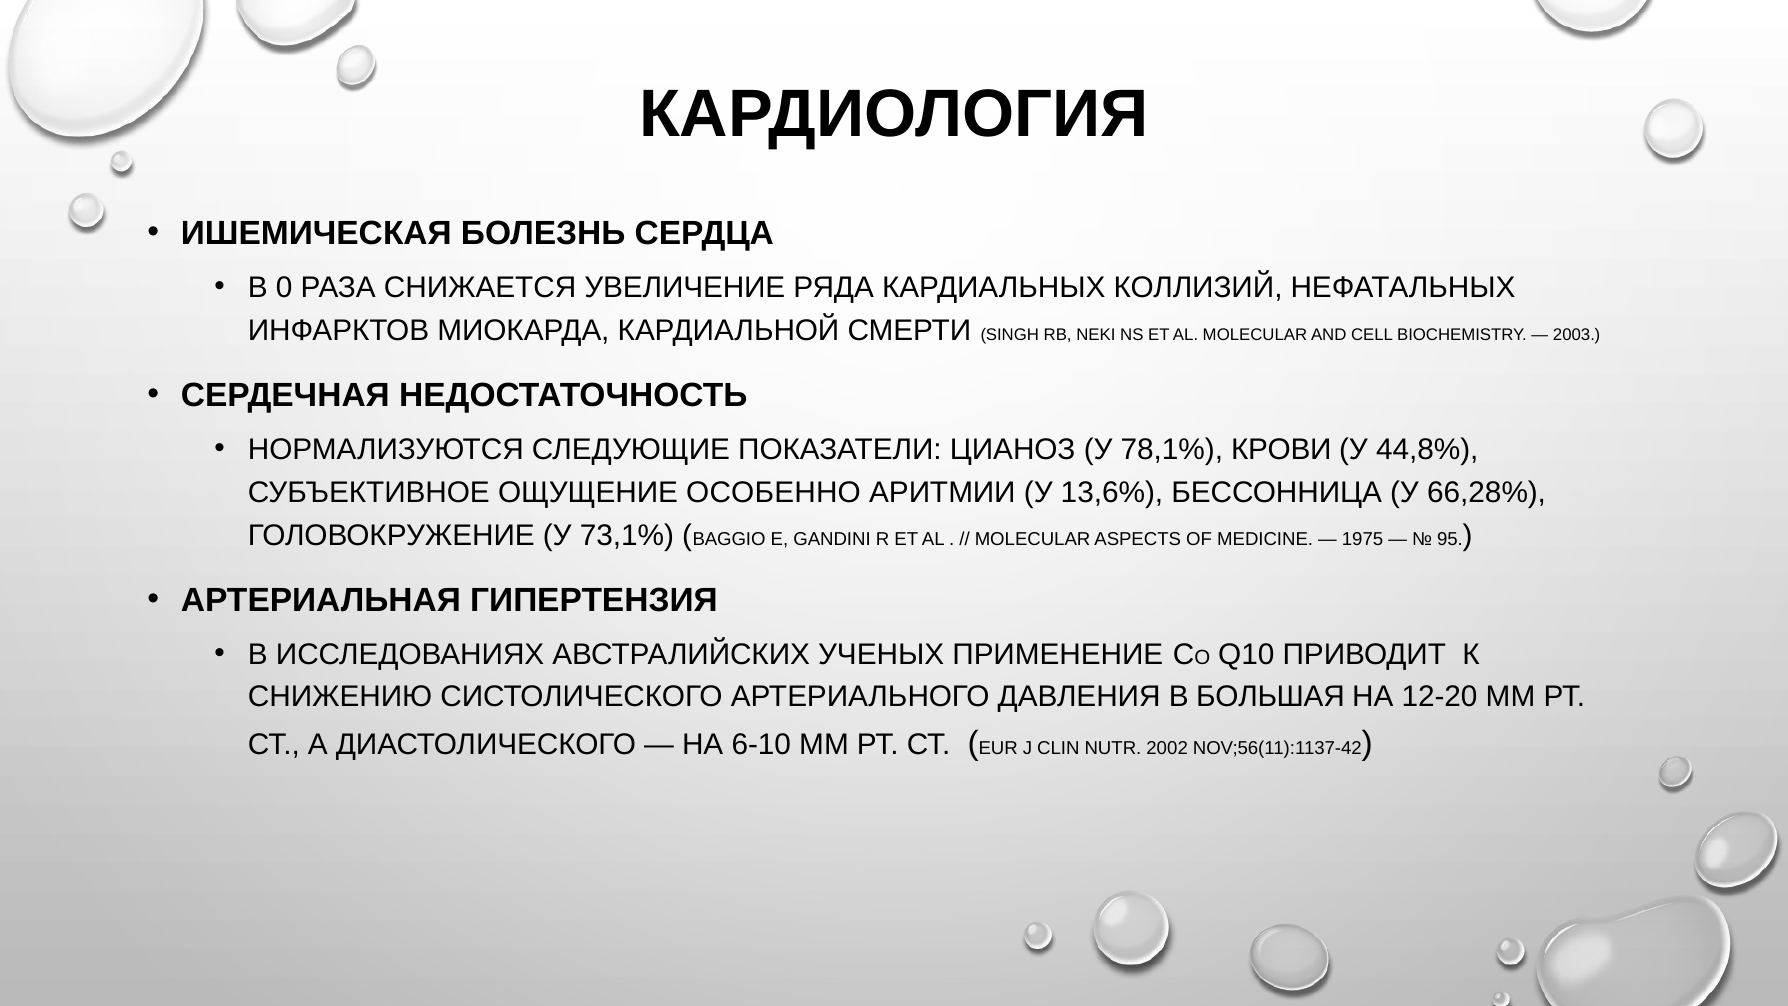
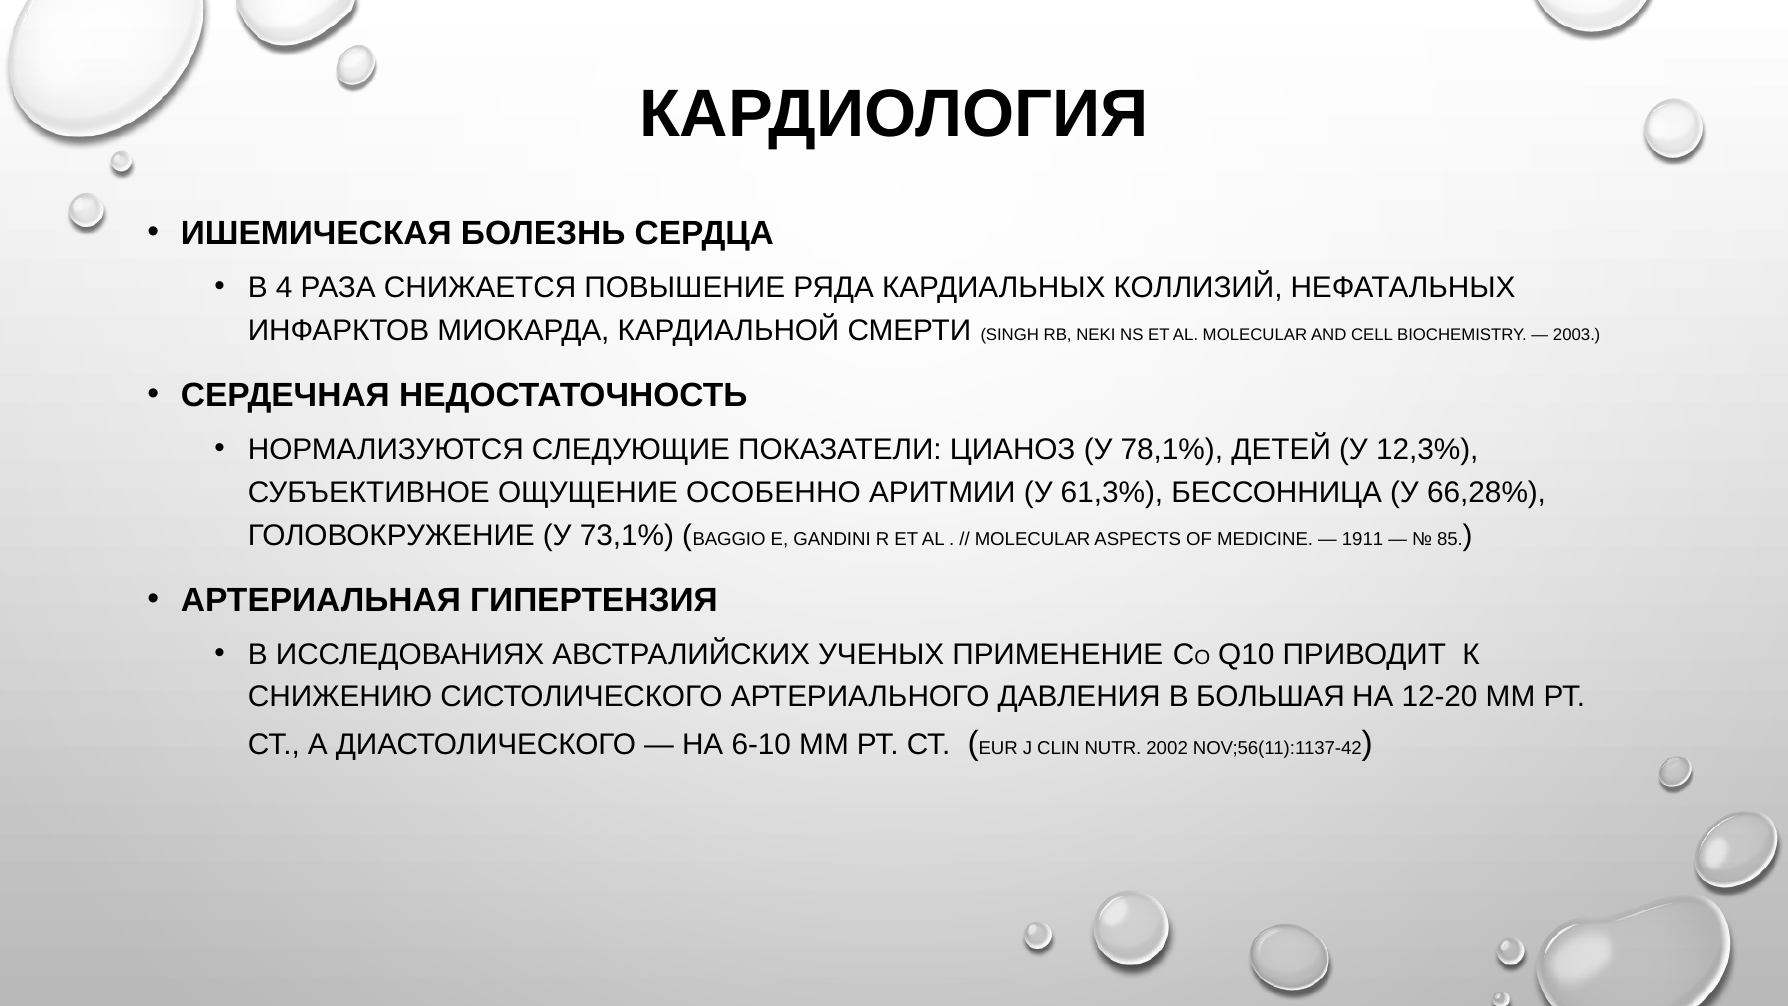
0: 0 -> 4
УВЕЛИЧЕНИЕ: УВЕЛИЧЕНИЕ -> ПОВЫШЕНИЕ
КРОВИ: КРОВИ -> ДЕТЕЙ
44,8%: 44,8% -> 12,3%
13,6%: 13,6% -> 61,3%
1975: 1975 -> 1911
95: 95 -> 85
